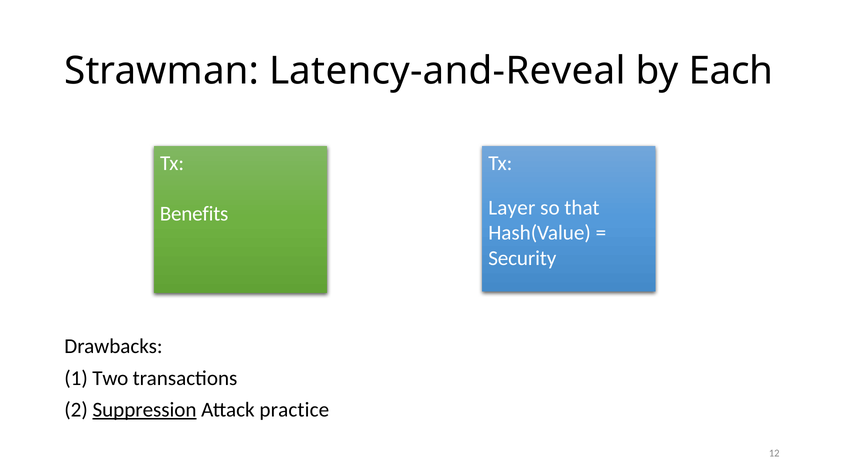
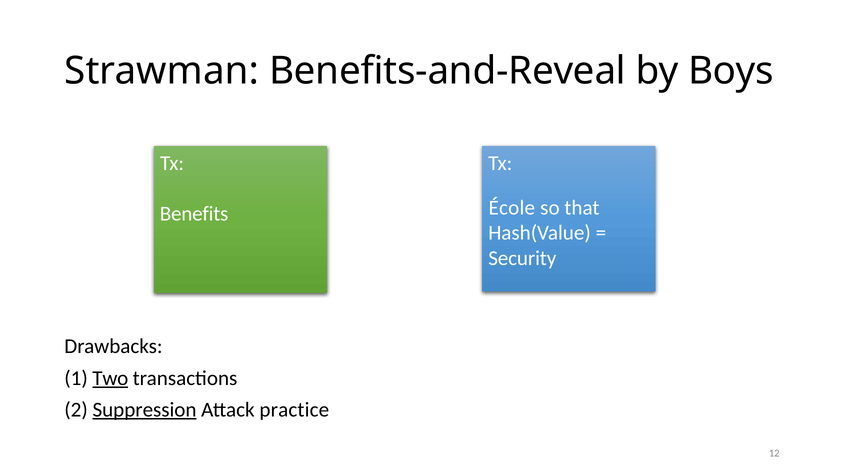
Latency-and-Reveal: Latency-and-Reveal -> Benefits-and-Reveal
Each: Each -> Boys
Layer: Layer -> École
Two underline: none -> present
